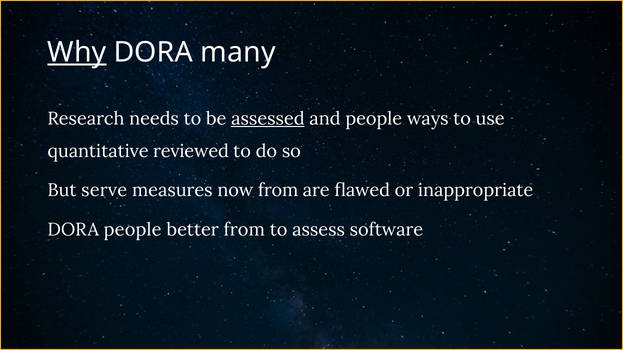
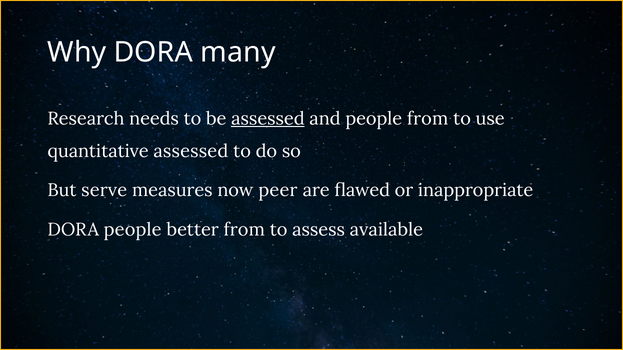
Why underline: present -> none
people ways: ways -> from
quantitative reviewed: reviewed -> assessed
now from: from -> peer
software: software -> available
